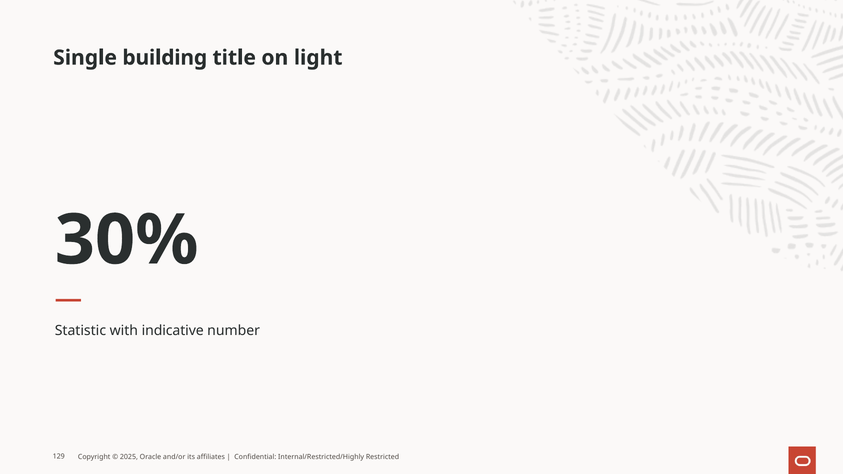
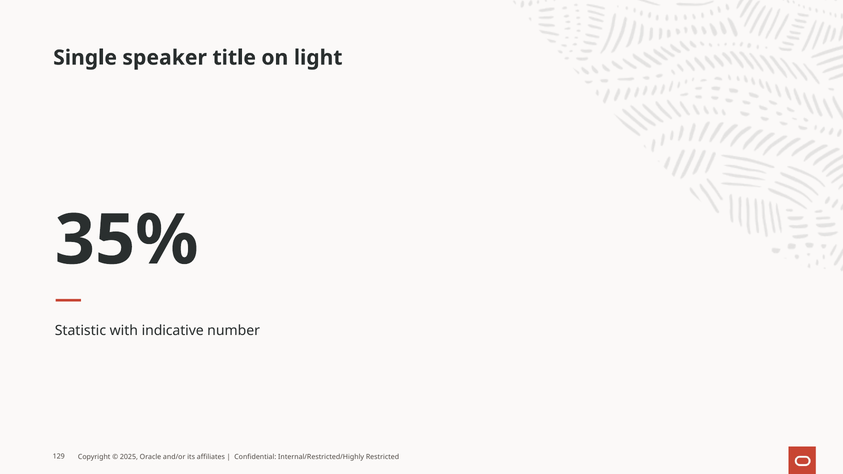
building: building -> speaker
30%: 30% -> 35%
